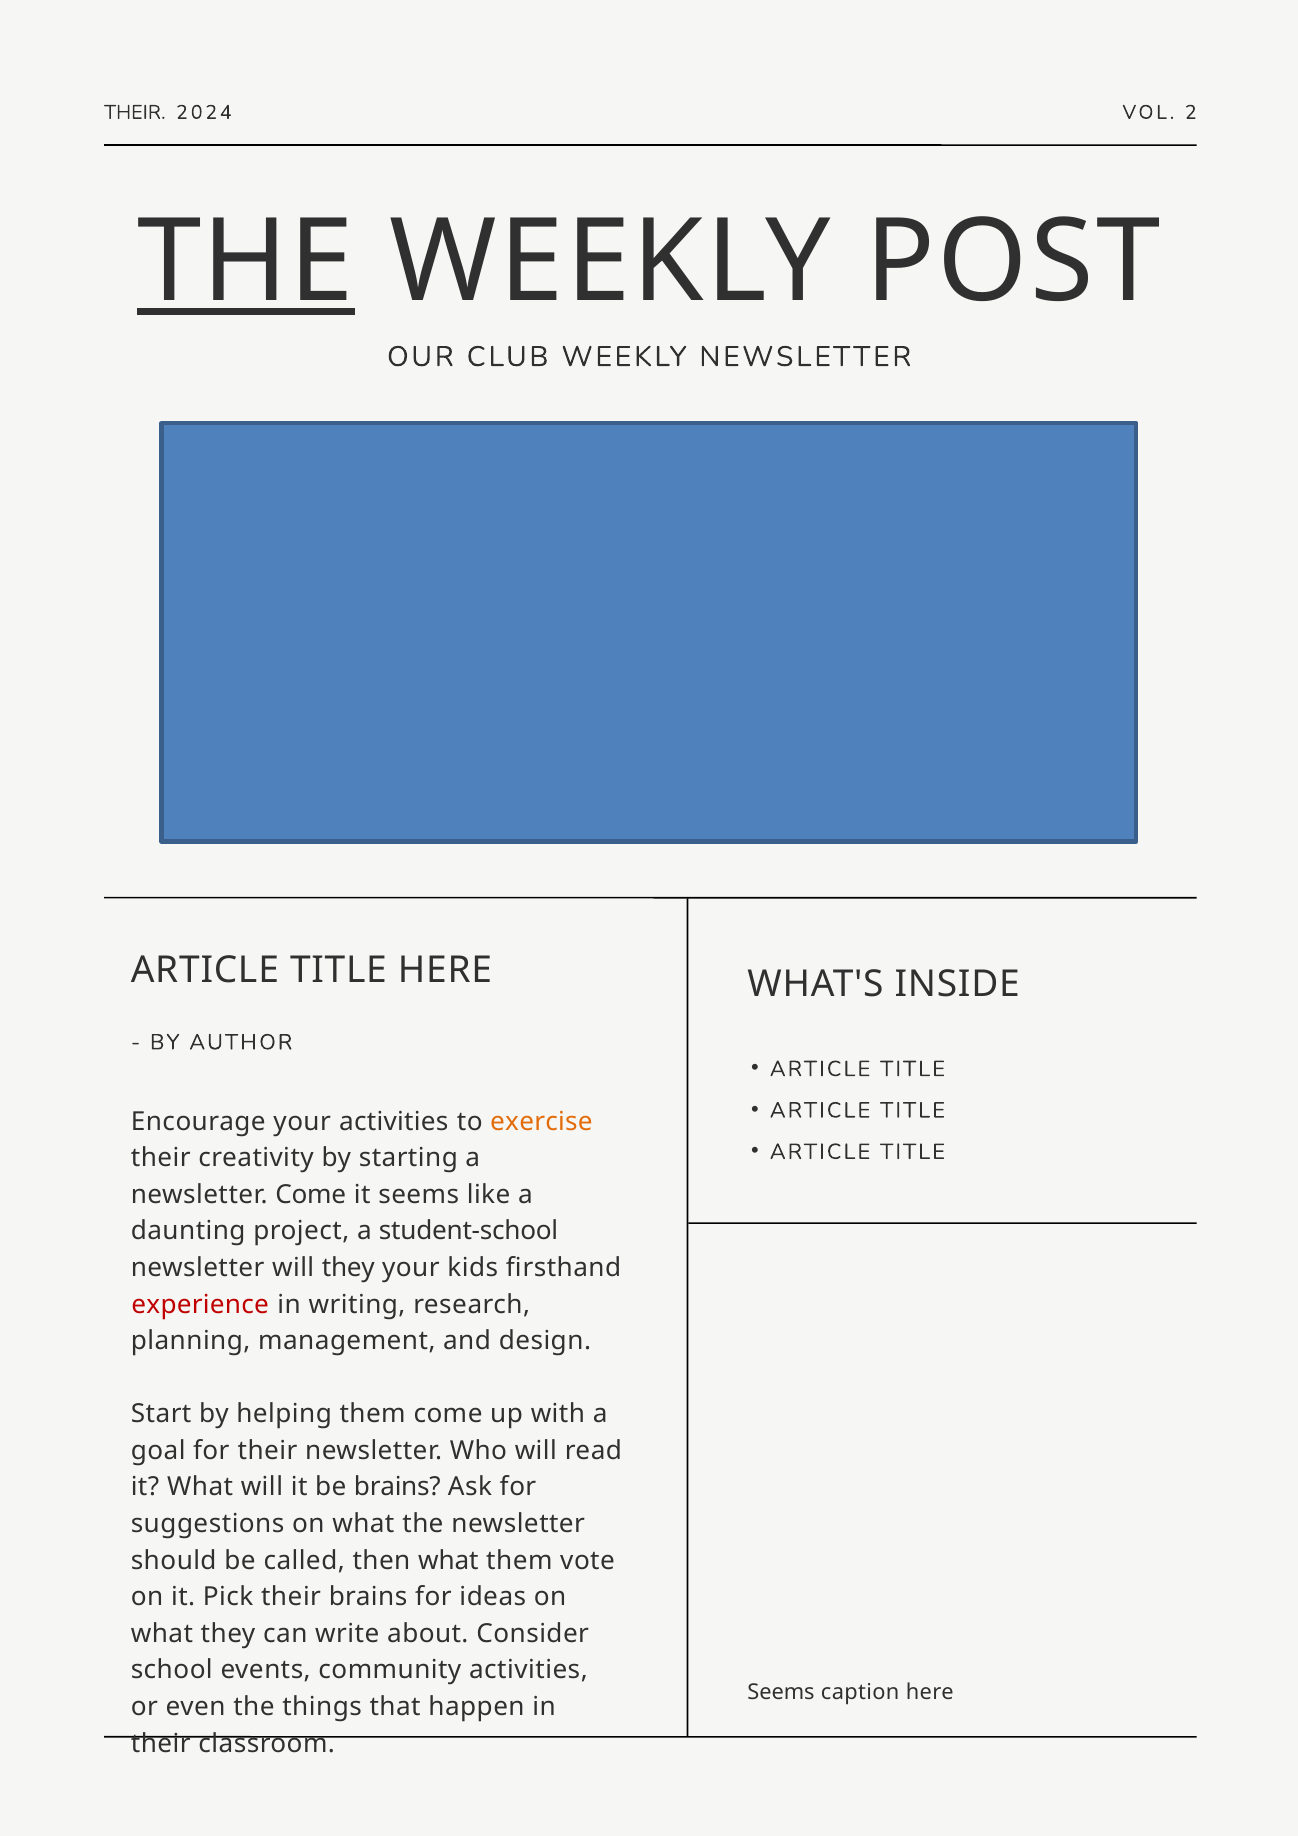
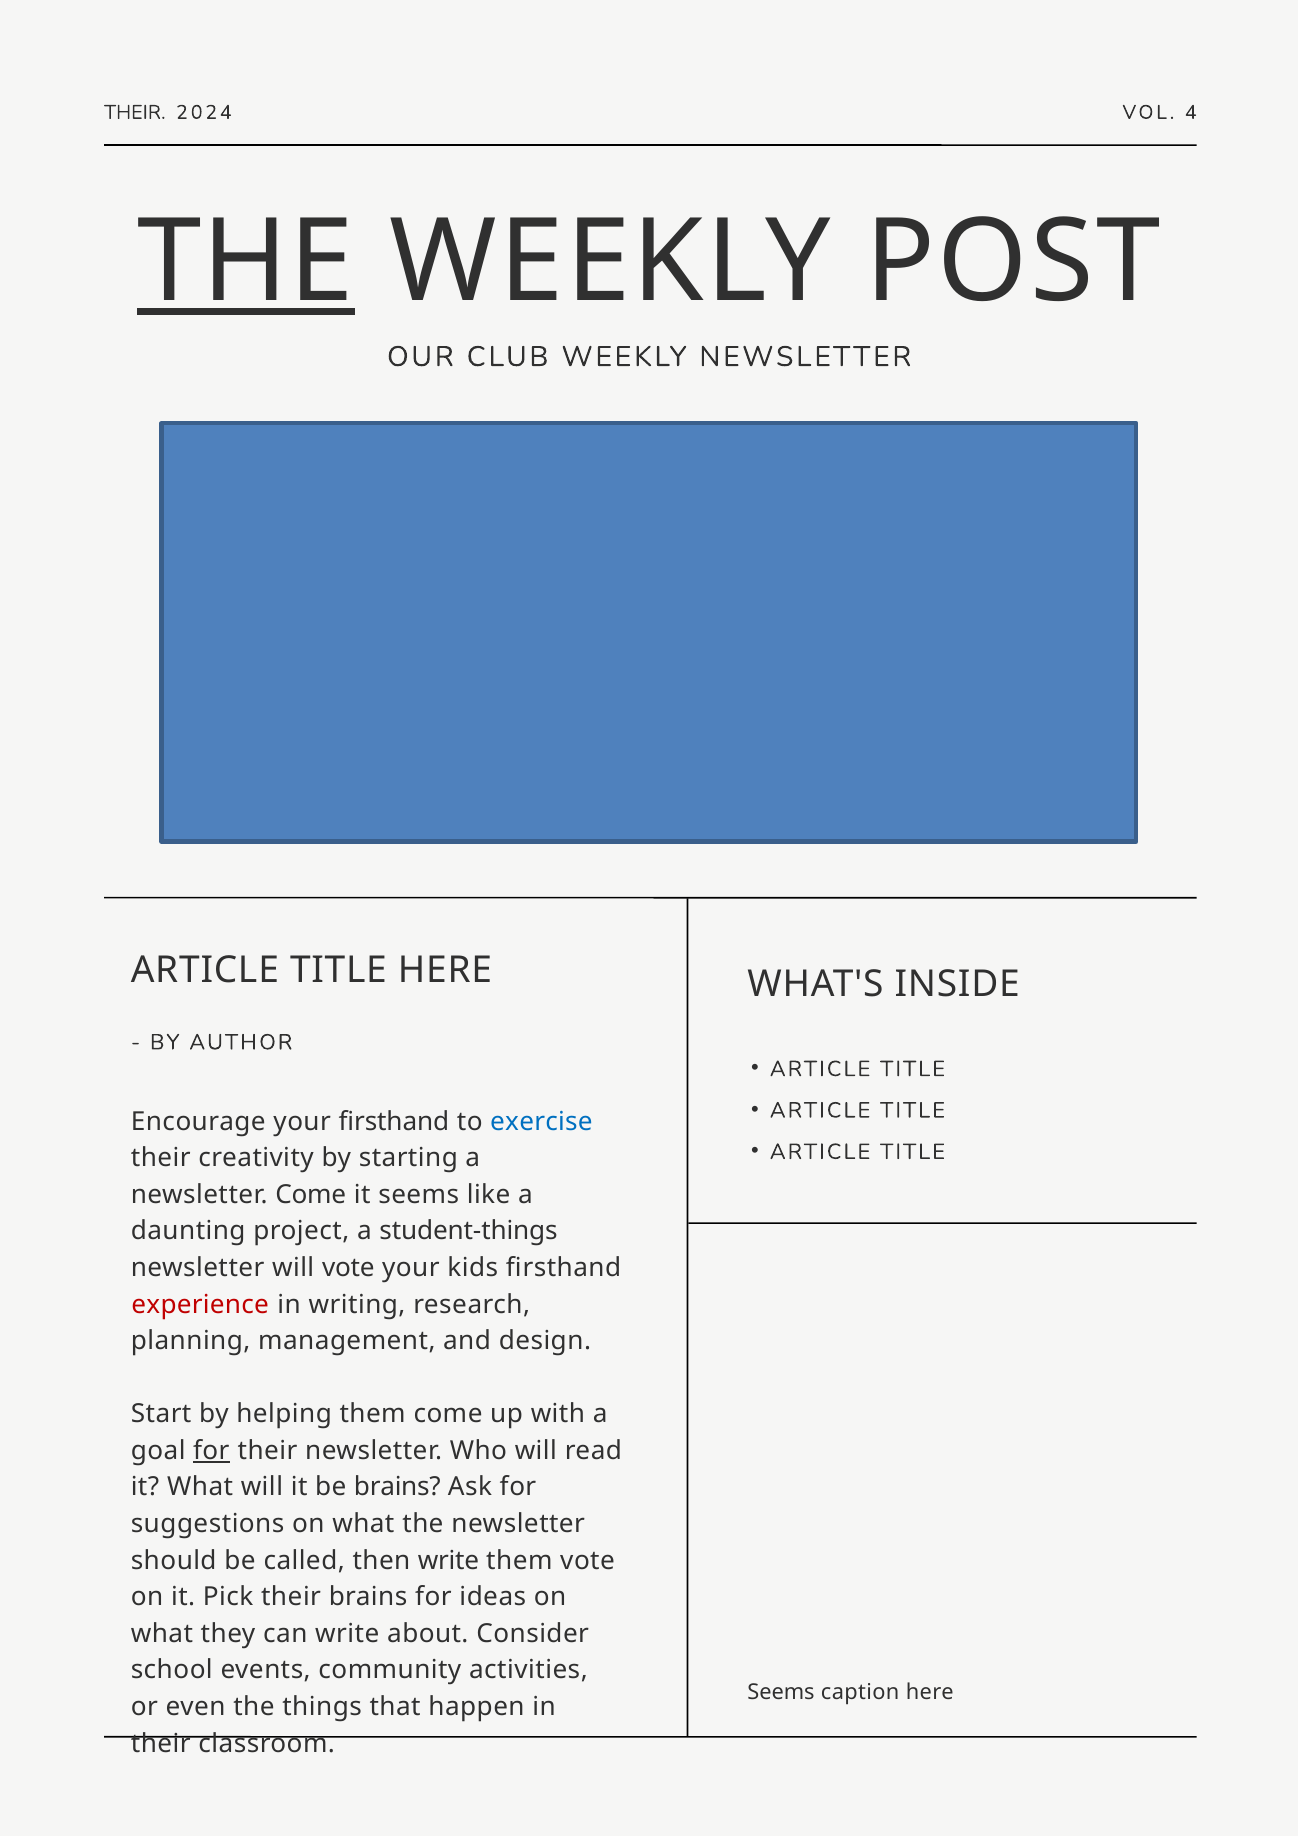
2: 2 -> 4
your activities: activities -> firsthand
exercise colour: orange -> blue
student-school: student-school -> student-things
will they: they -> vote
for at (211, 1451) underline: none -> present
then what: what -> write
